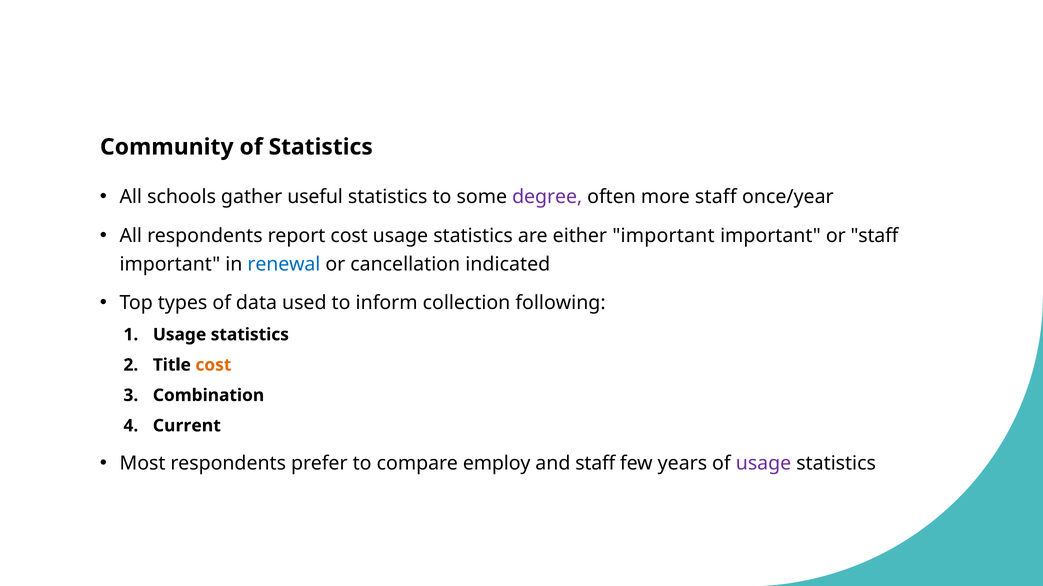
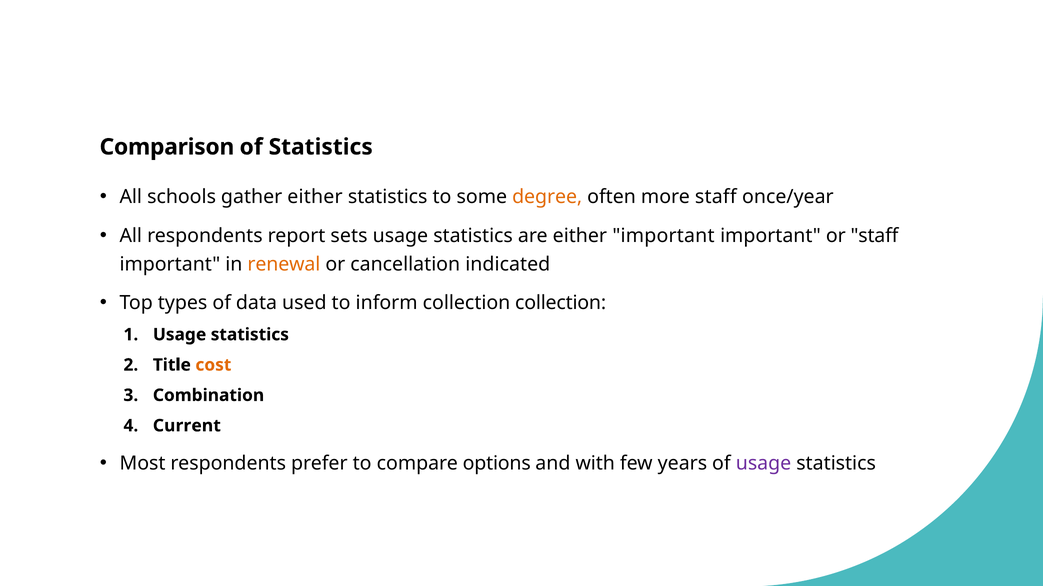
Community: Community -> Comparison
gather useful: useful -> either
degree colour: purple -> orange
report cost: cost -> sets
renewal colour: blue -> orange
collection following: following -> collection
employ: employ -> options
and staff: staff -> with
